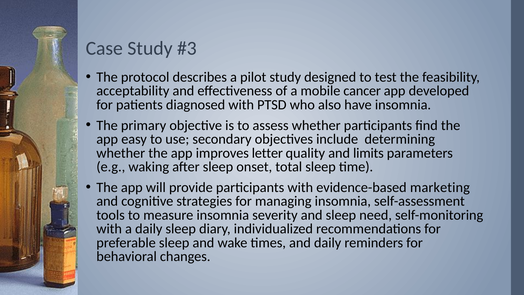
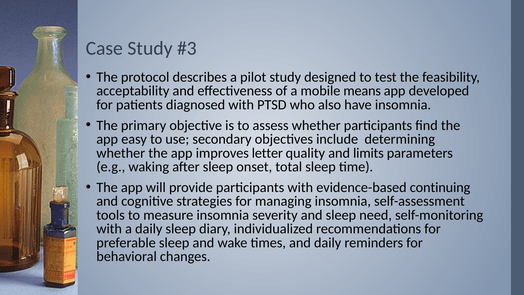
cancer: cancer -> means
marketing: marketing -> continuing
